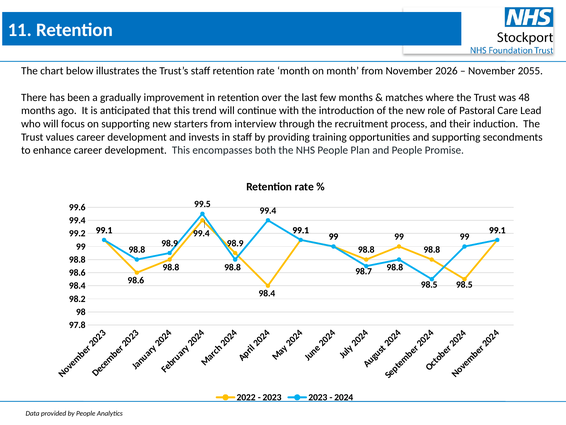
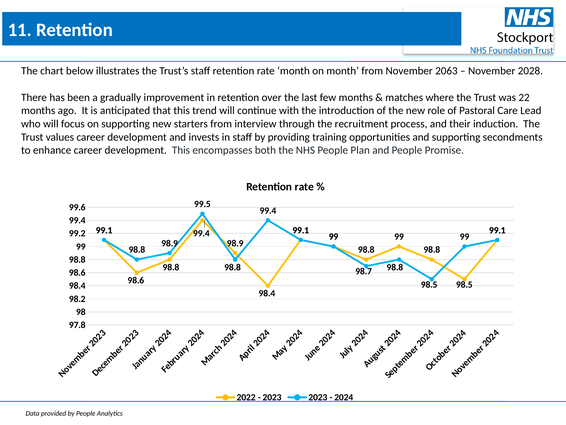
2026: 2026 -> 2063
2055: 2055 -> 2028
48: 48 -> 22
